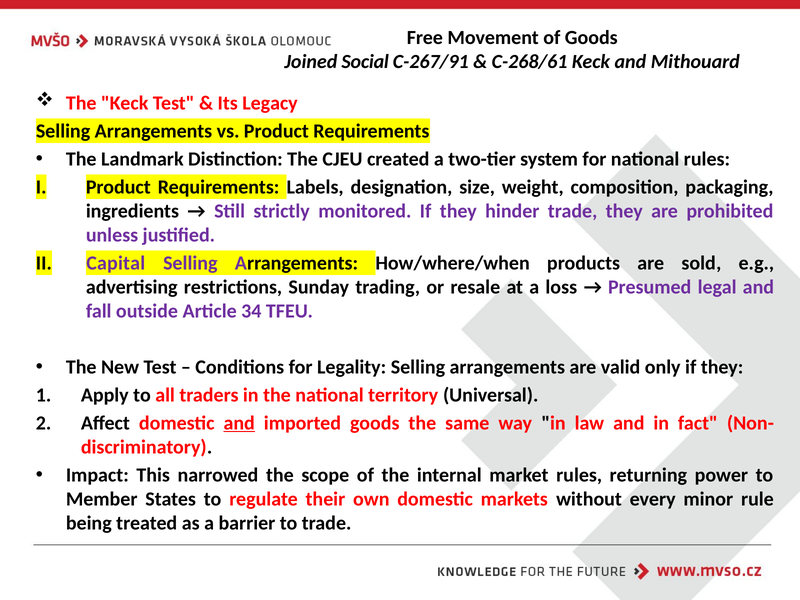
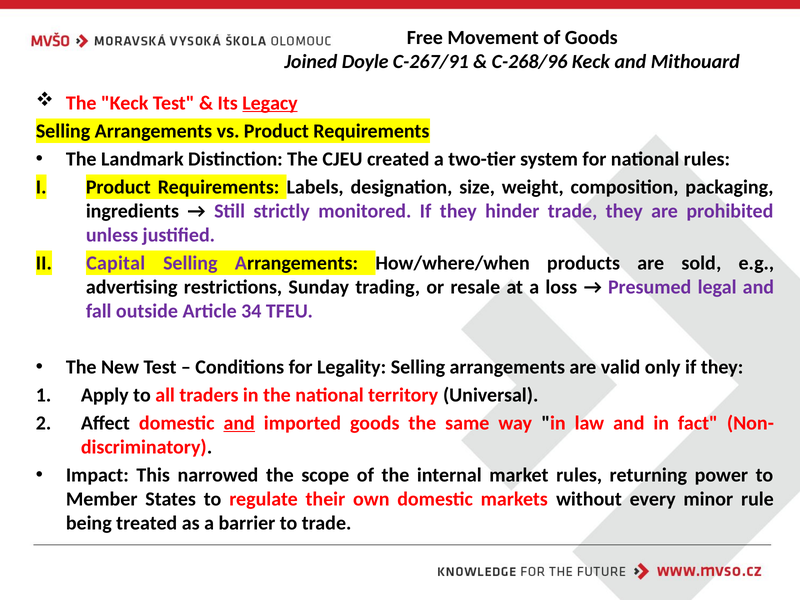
Social: Social -> Doyle
C-268/61: C-268/61 -> C-268/96
Legacy underline: none -> present
